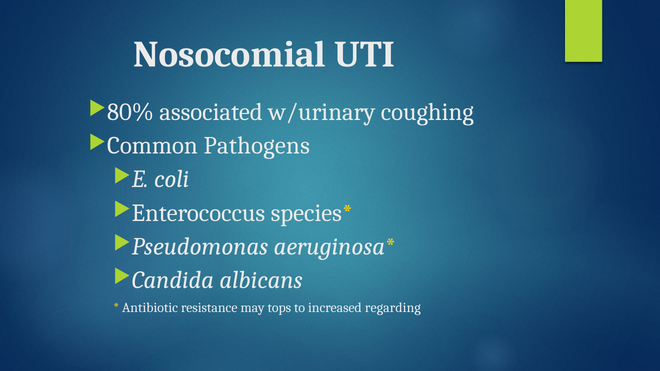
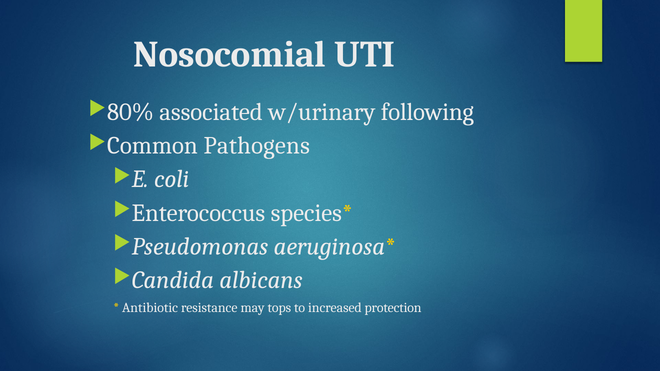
coughing: coughing -> following
regarding: regarding -> protection
